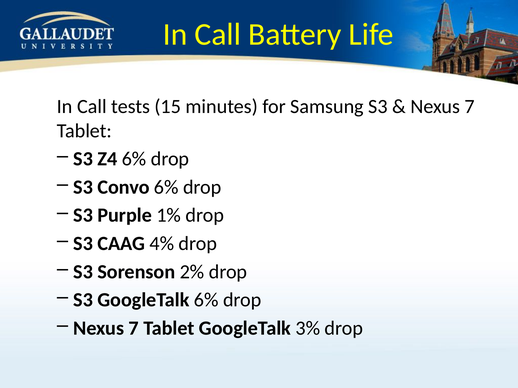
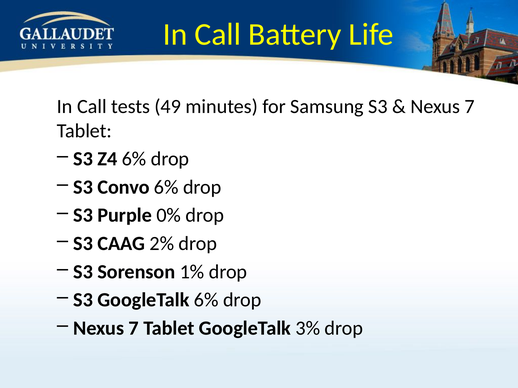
15: 15 -> 49
1%: 1% -> 0%
4%: 4% -> 2%
2%: 2% -> 1%
